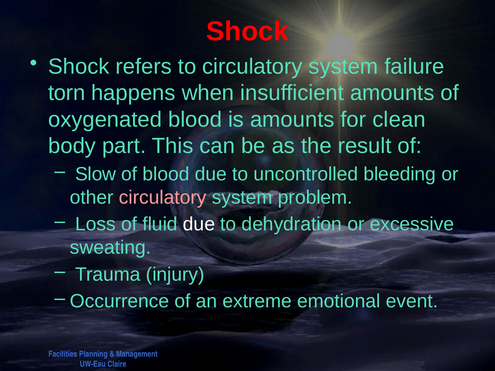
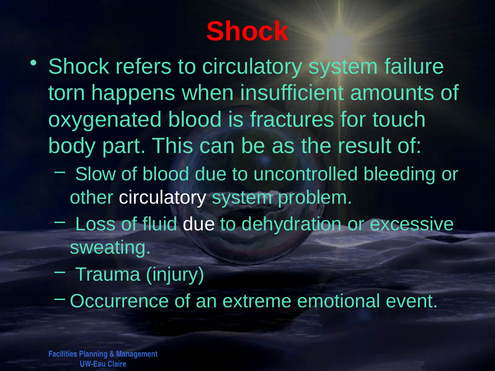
is amounts: amounts -> fractures
clean: clean -> touch
circulatory at (163, 197) colour: pink -> white
